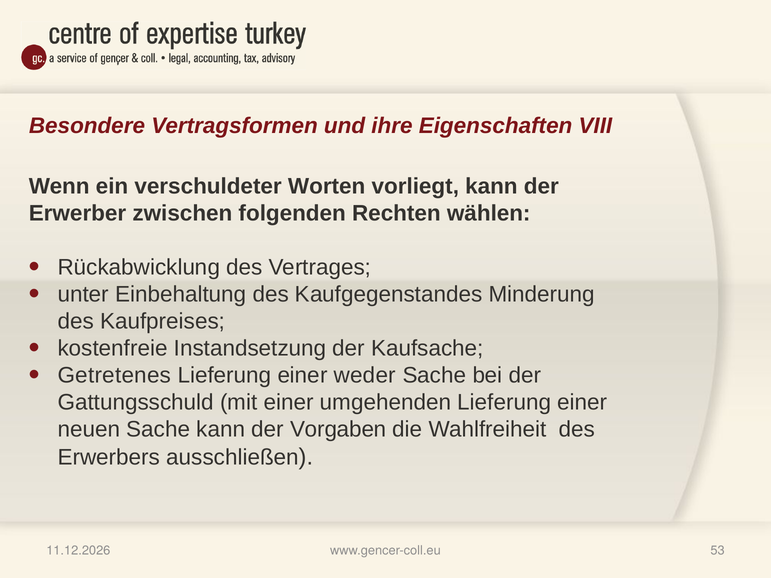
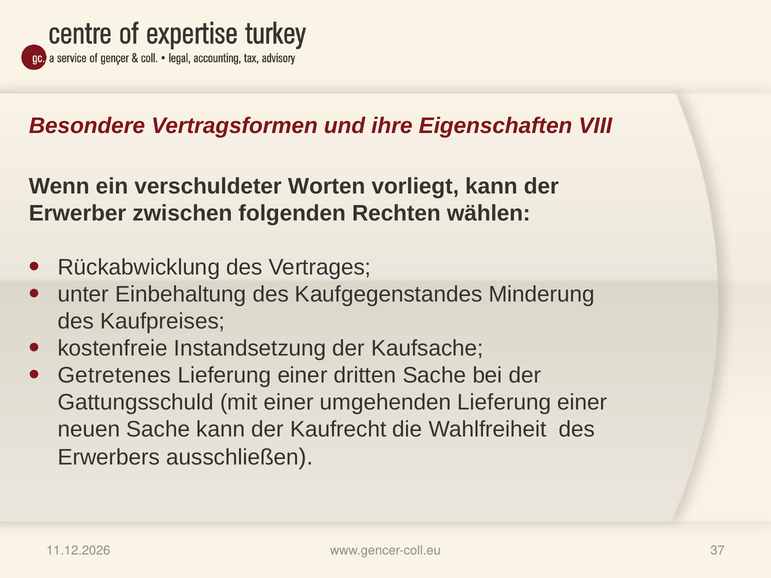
weder: weder -> dritten
Vorgaben: Vorgaben -> Kaufrecht
53: 53 -> 37
